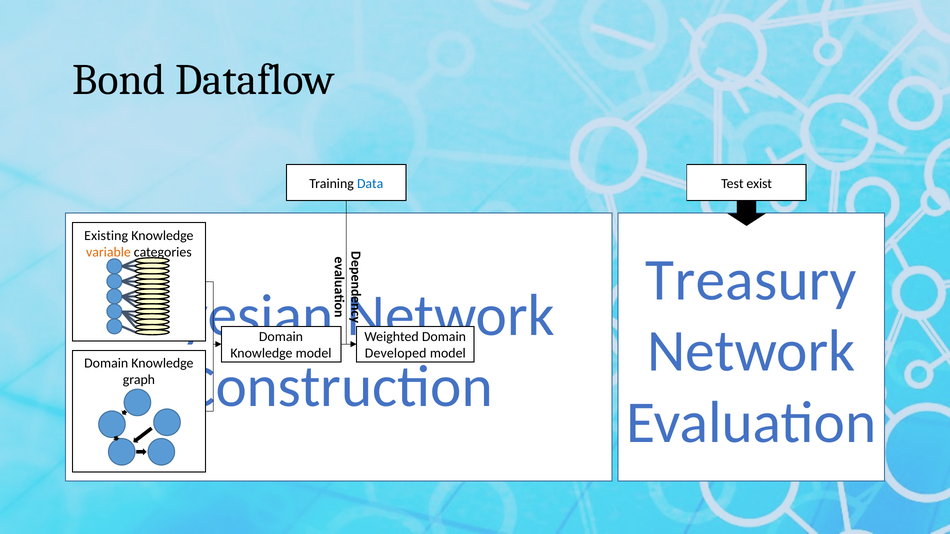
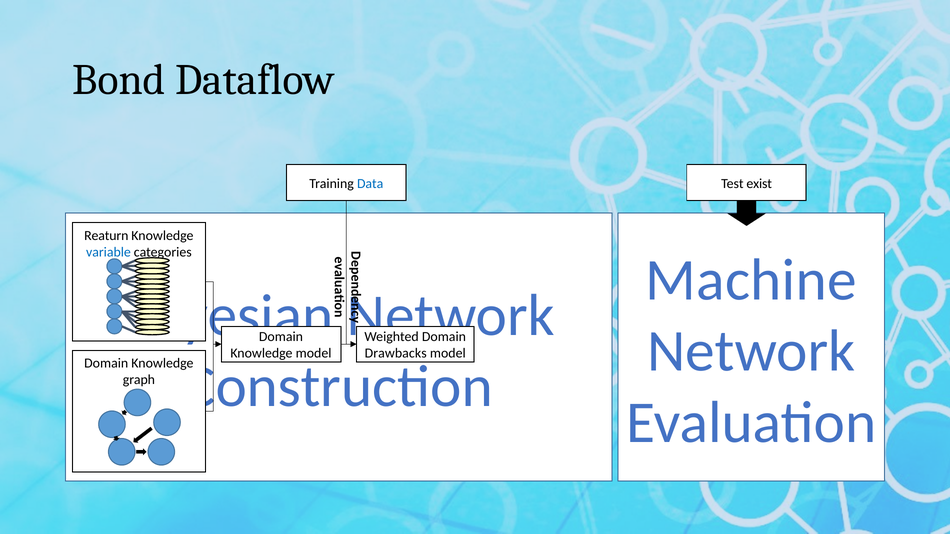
Existing: Existing -> Reaturn
variable colour: orange -> blue
Treasury: Treasury -> Machine
Developed: Developed -> Drawbacks
